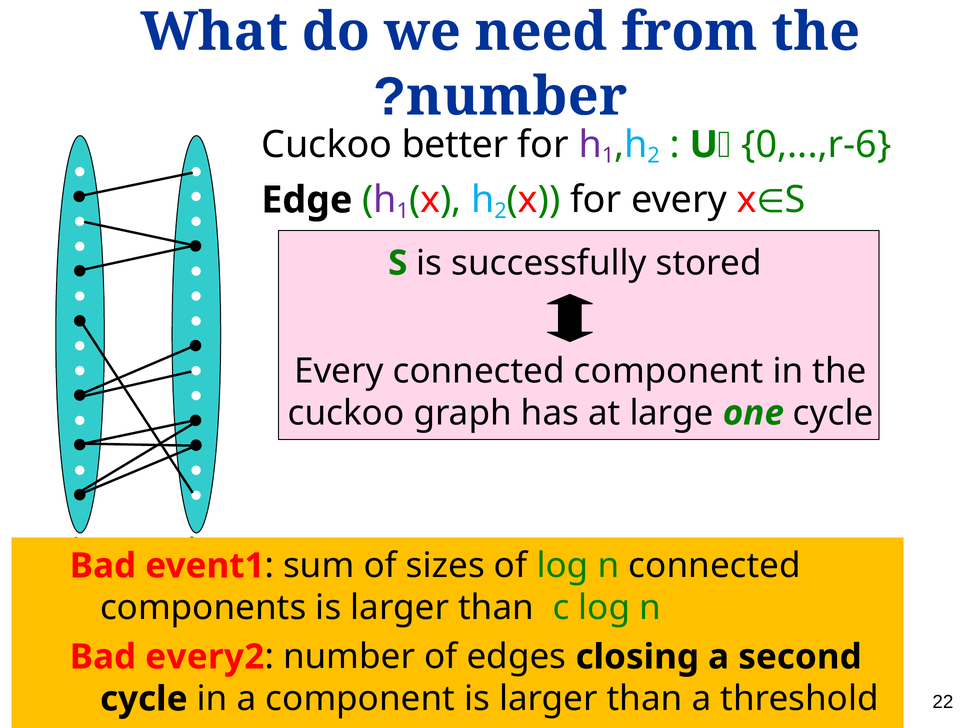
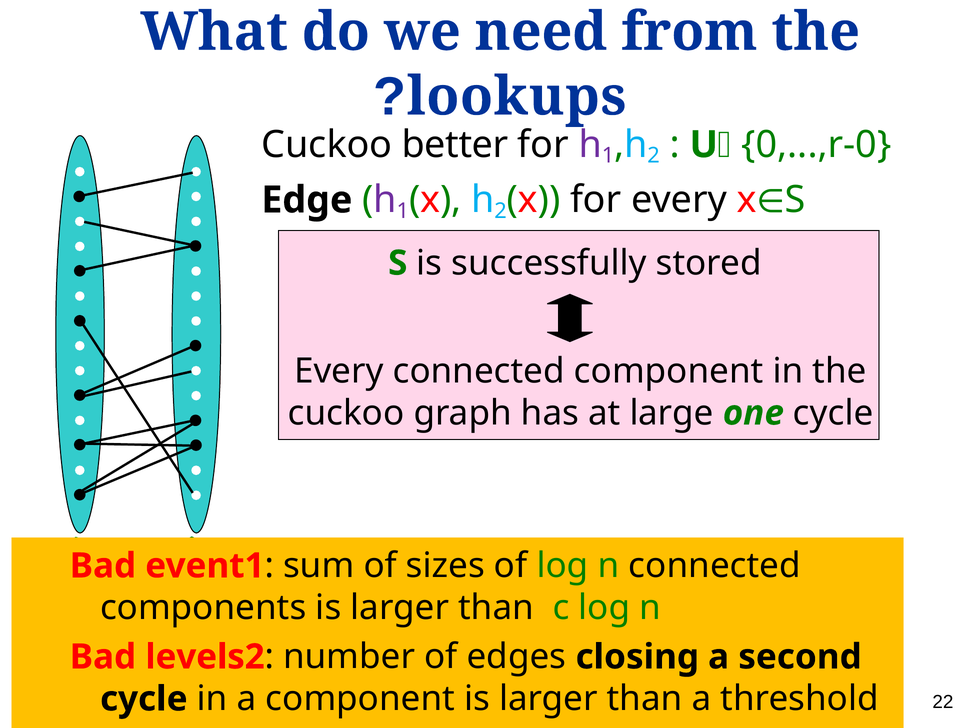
number at (517, 97): number -> lookups
0,...,r-6: 0,...,r-6 -> 0,...,r-0
every2: every2 -> levels2
